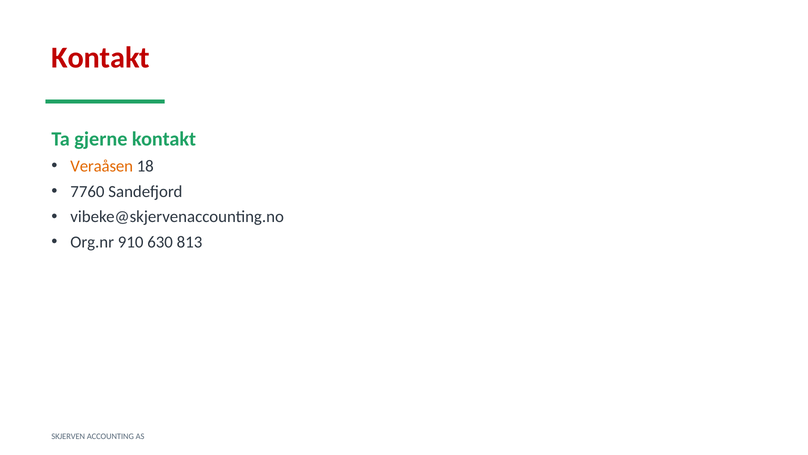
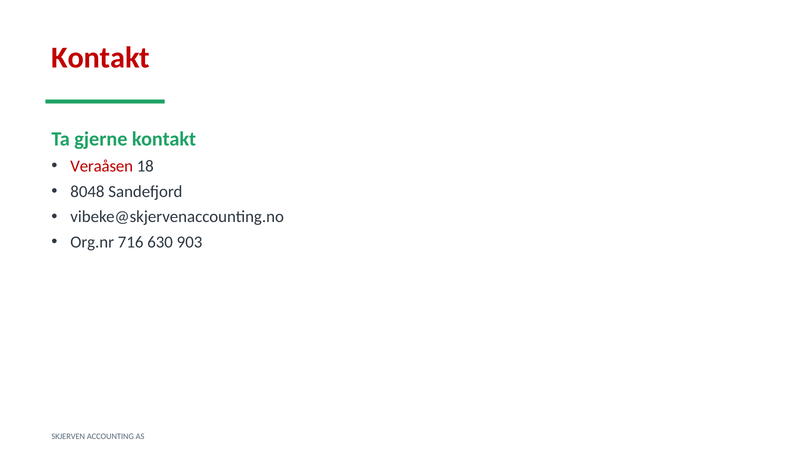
Veraåsen colour: orange -> red
7760: 7760 -> 8048
910: 910 -> 716
813: 813 -> 903
